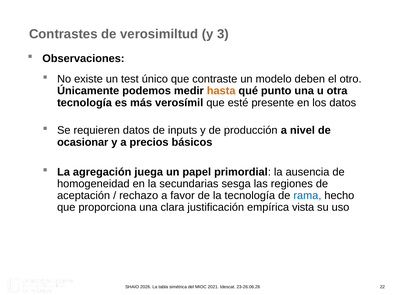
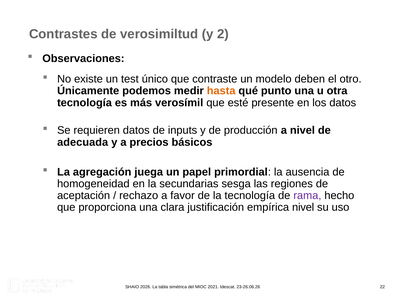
3: 3 -> 2
ocasionar: ocasionar -> adecuada
rama colour: blue -> purple
empírica vista: vista -> nivel
